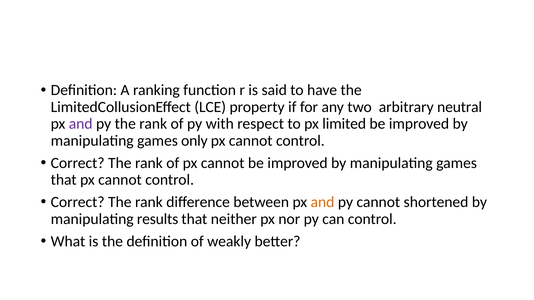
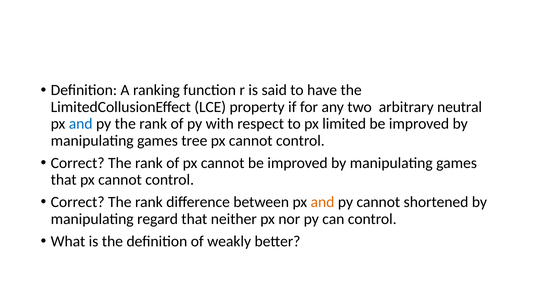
and at (81, 124) colour: purple -> blue
only: only -> tree
results: results -> regard
